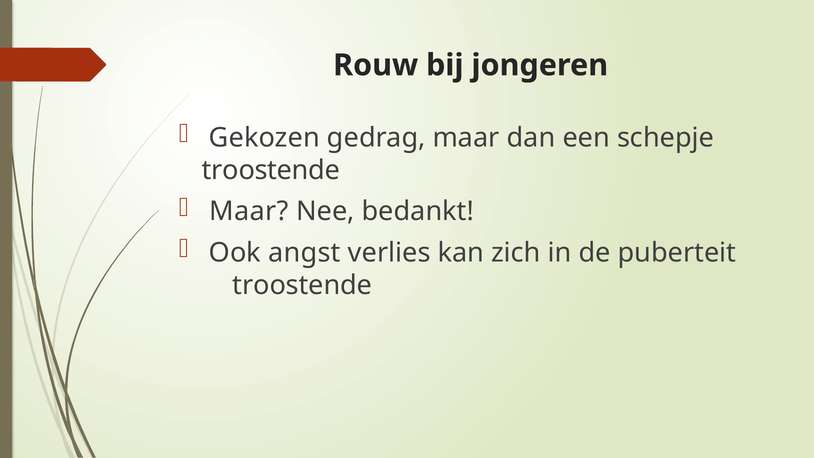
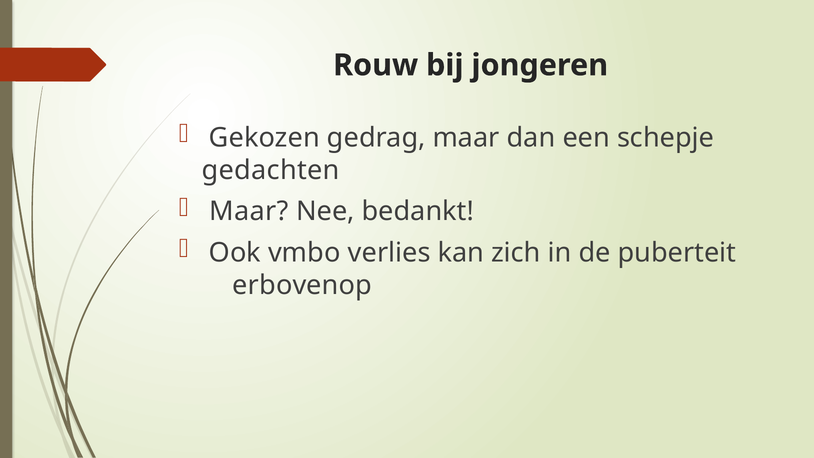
troostende at (271, 170): troostende -> gedachten
angst: angst -> vmbo
troostende at (302, 285): troostende -> erbovenop
